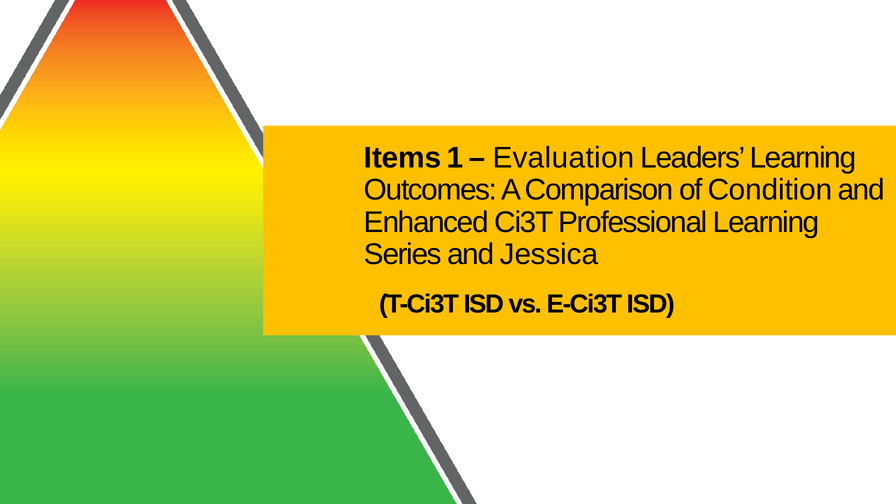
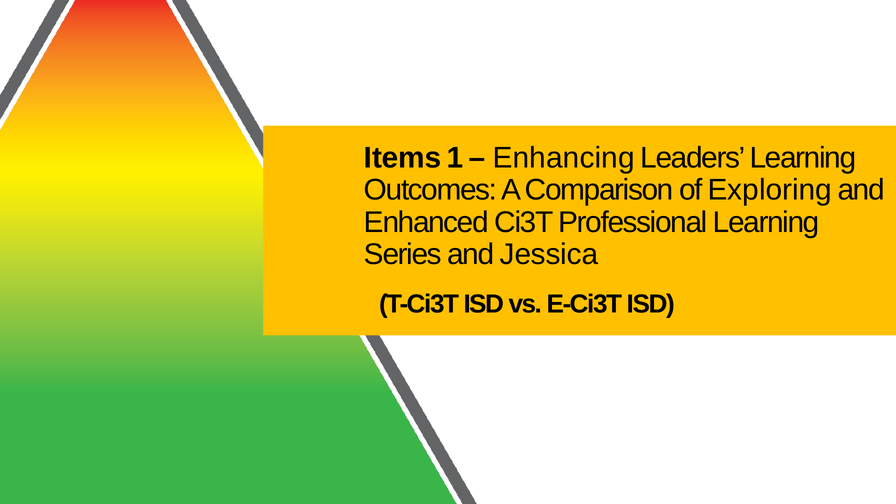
Evaluation: Evaluation -> Enhancing
Condition: Condition -> Exploring
